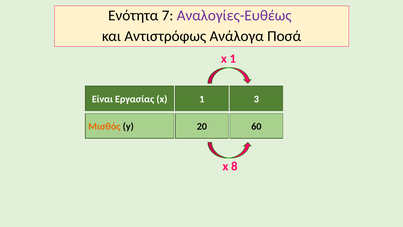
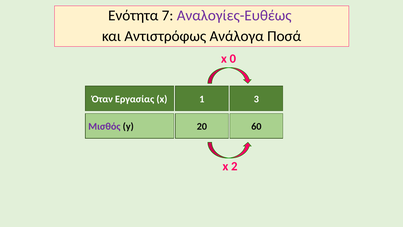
1 at (233, 58): 1 -> 0
Είναι: Είναι -> Όταν
Μισθός colour: orange -> purple
8: 8 -> 2
